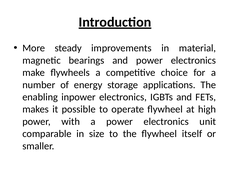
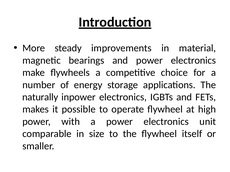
enabling: enabling -> naturally
